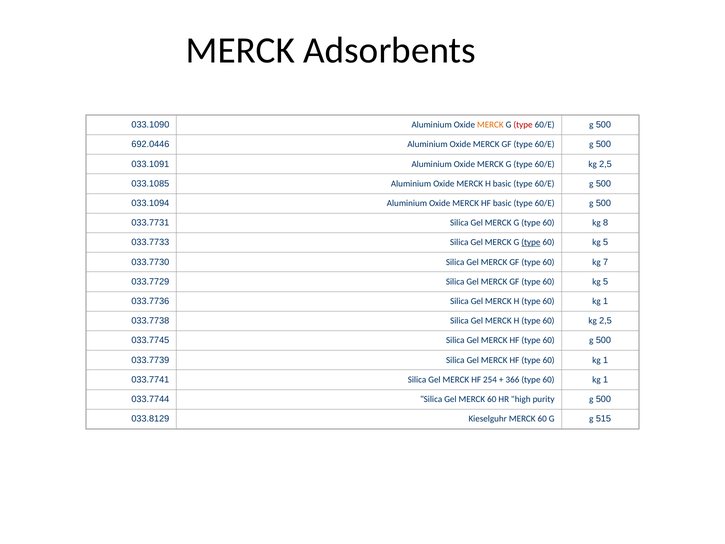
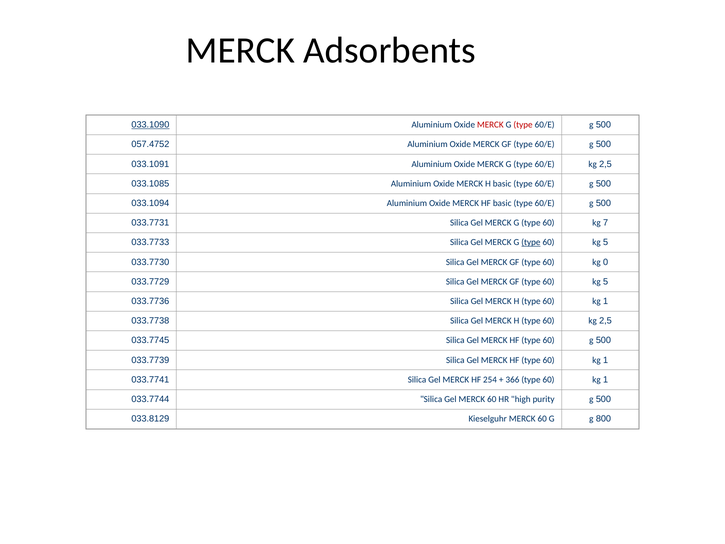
033.1090 underline: none -> present
MERCK at (490, 125) colour: orange -> red
692.0446: 692.0446 -> 057.4752
8: 8 -> 7
7: 7 -> 0
515: 515 -> 800
